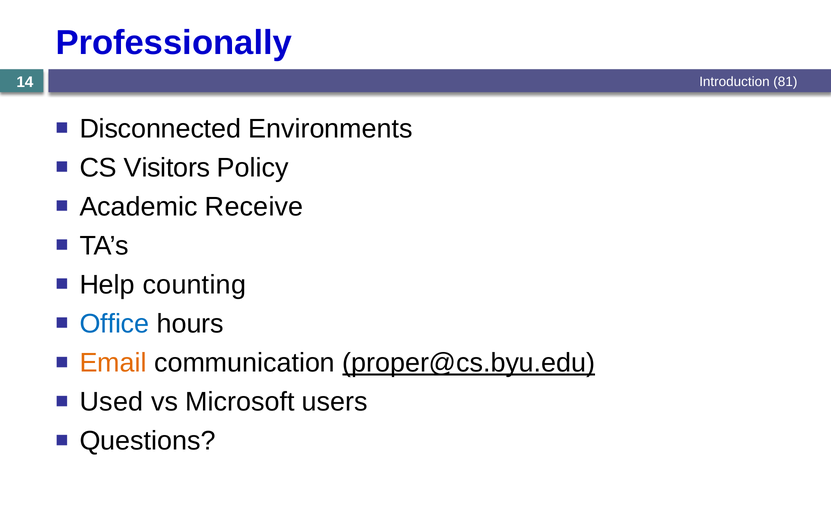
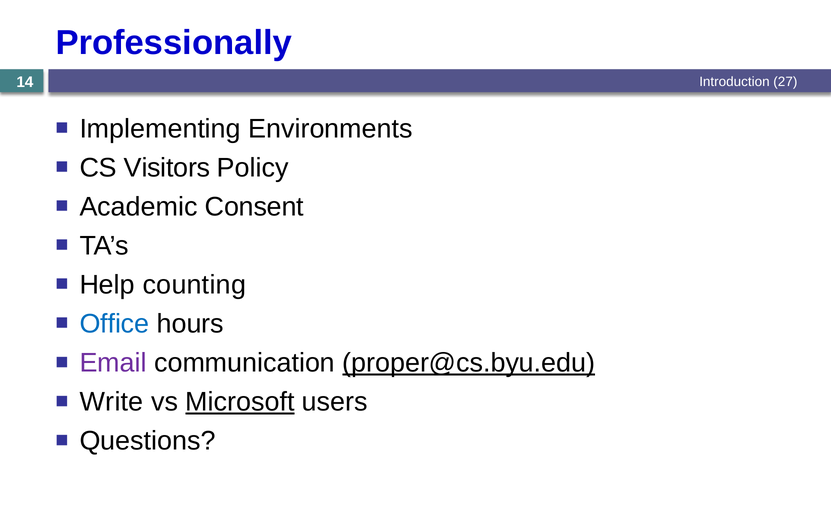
81: 81 -> 27
Disconnected: Disconnected -> Implementing
Receive: Receive -> Consent
Email colour: orange -> purple
Used: Used -> Write
Microsoft underline: none -> present
